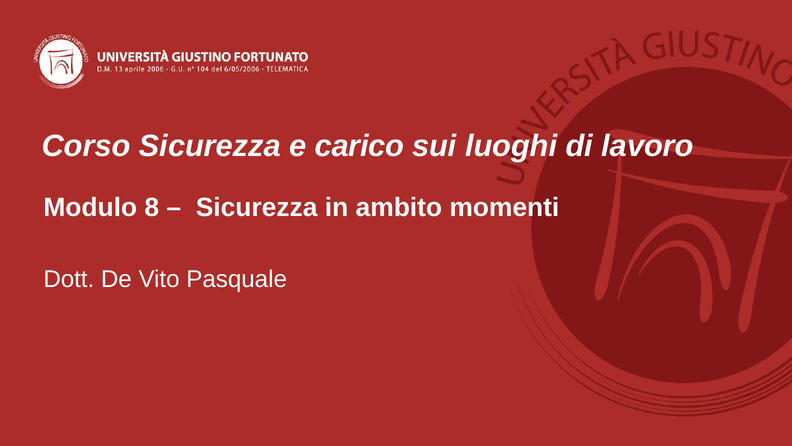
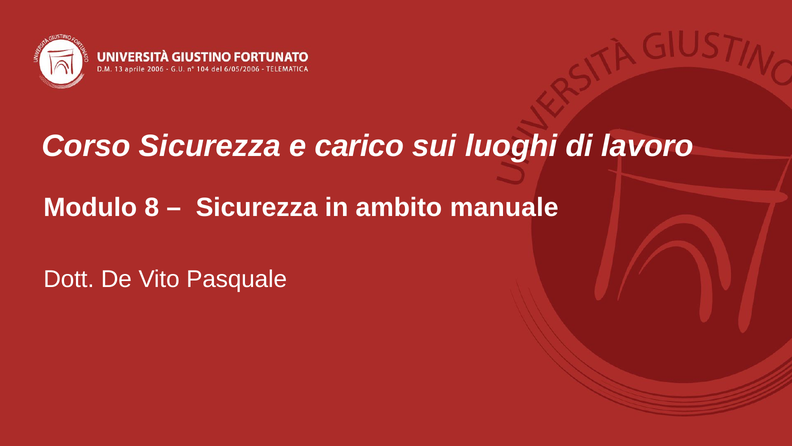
momenti: momenti -> manuale
